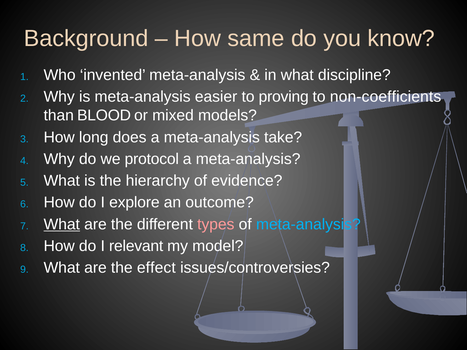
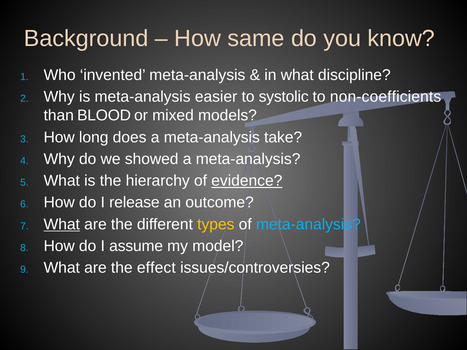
proving: proving -> systolic
protocol: protocol -> showed
evidence underline: none -> present
explore: explore -> release
types colour: pink -> yellow
relevant: relevant -> assume
